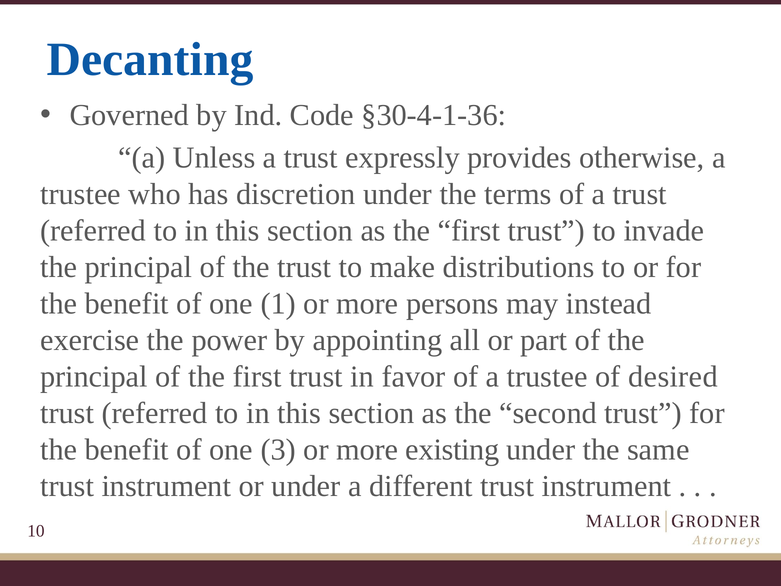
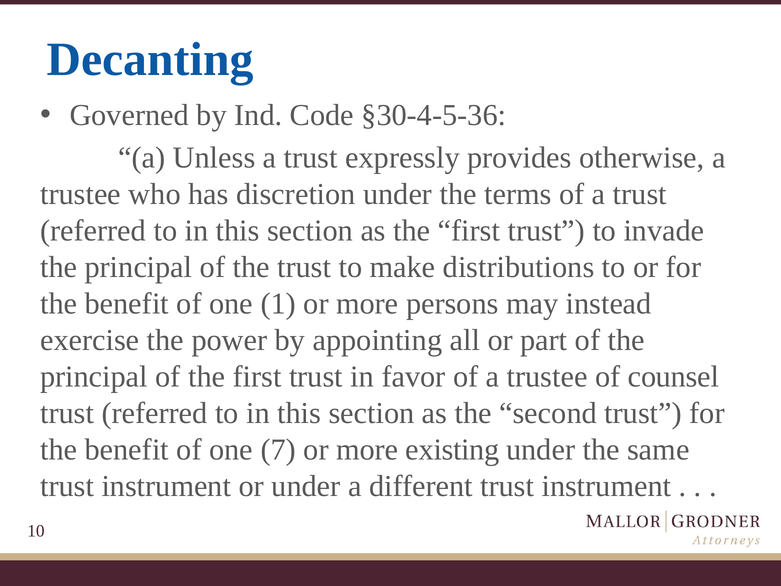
§30-4-1-36: §30-4-1-36 -> §30-4-5-36
desired: desired -> counsel
3: 3 -> 7
